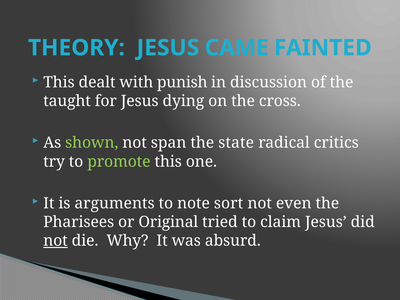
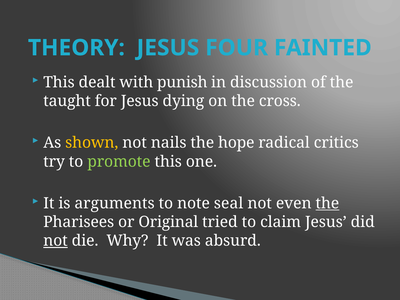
CAME: CAME -> FOUR
shown colour: light green -> yellow
span: span -> nails
state: state -> hope
sort: sort -> seal
the at (327, 203) underline: none -> present
